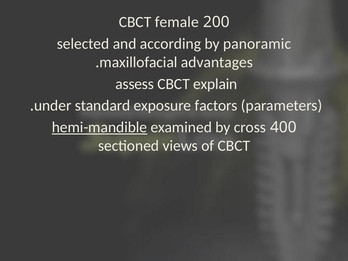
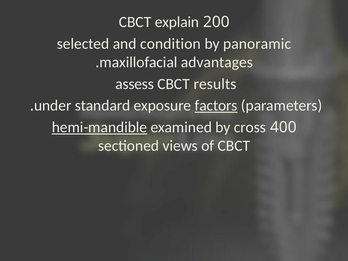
female: female -> explain
according: according -> condition
explain: explain -> results
factors underline: none -> present
